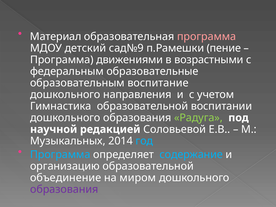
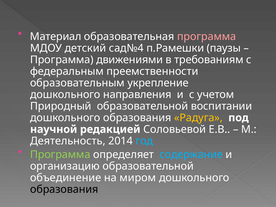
сад№9: сад№9 -> сад№4
пение: пение -> паузы
возрастными: возрастными -> требованиям
образовательные: образовательные -> преемственности
воспитание: воспитание -> укрепление
Гимнастика: Гимнастика -> Природный
Радуга colour: light green -> yellow
Музыкальных: Музыкальных -> Деятельность
Программа at (60, 155) colour: light blue -> light green
образования at (64, 189) colour: purple -> black
